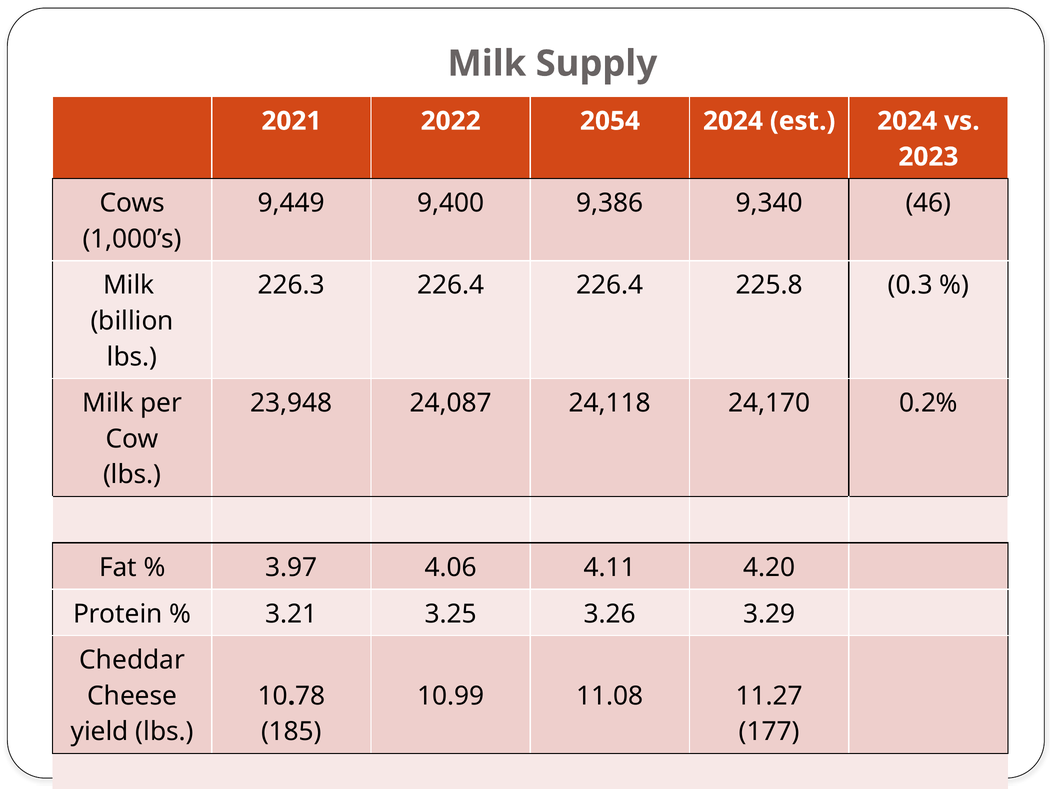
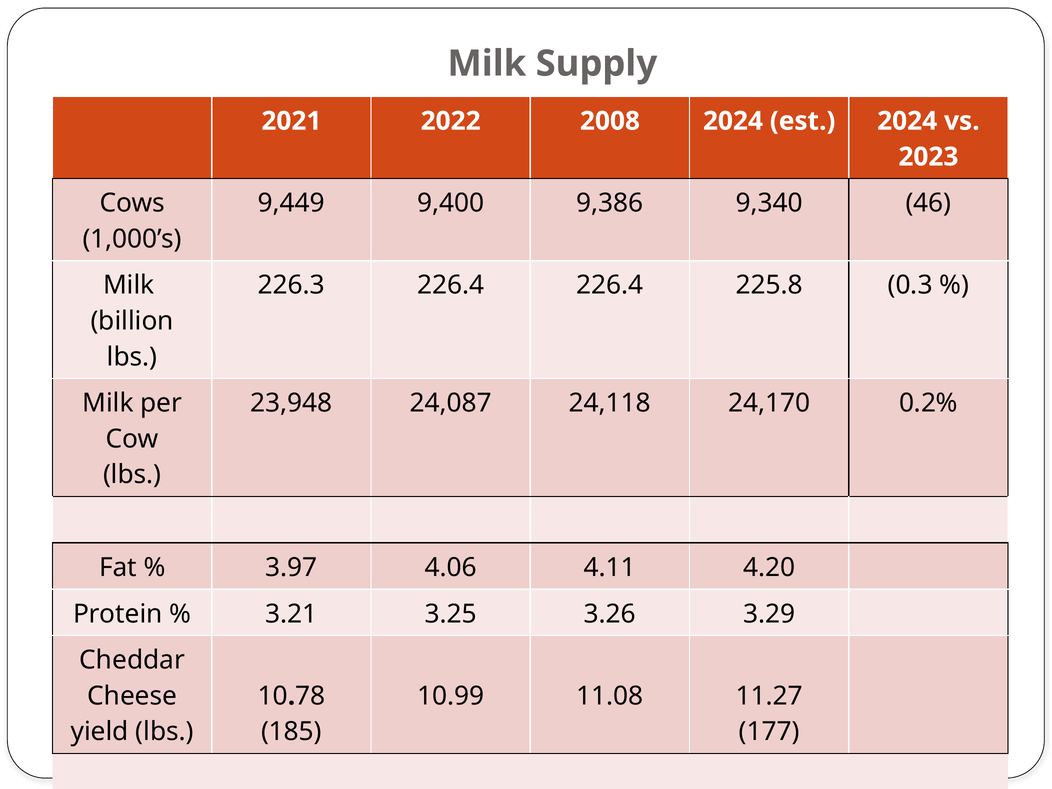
2054: 2054 -> 2008
